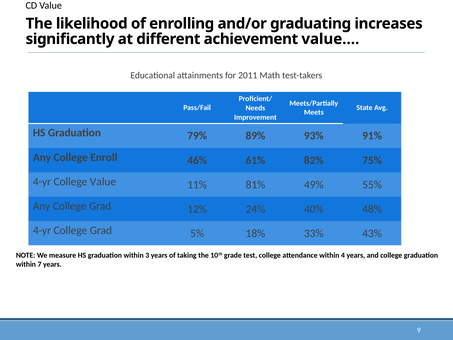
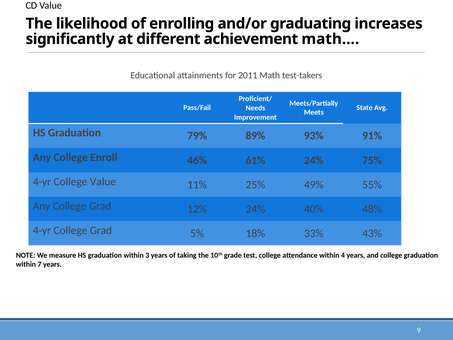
value…: value… -> math…
61% 82%: 82% -> 24%
81%: 81% -> 25%
